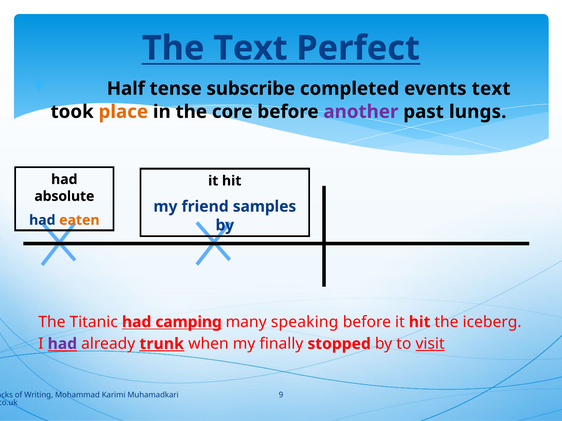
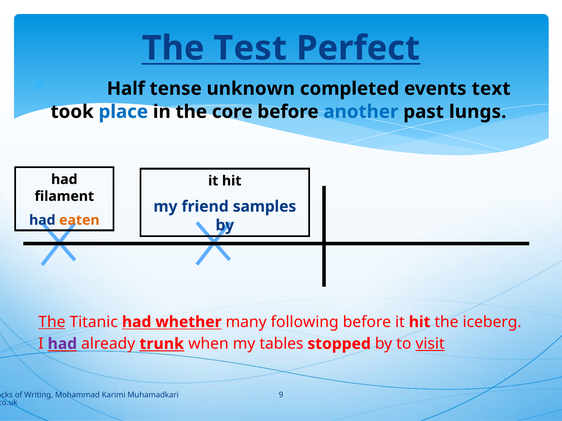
The Text: Text -> Test
subscribe: subscribe -> unknown
place colour: orange -> blue
another colour: purple -> blue
absolute: absolute -> filament
The at (52, 322) underline: none -> present
camping: camping -> whether
speaking: speaking -> following
finally: finally -> tables
